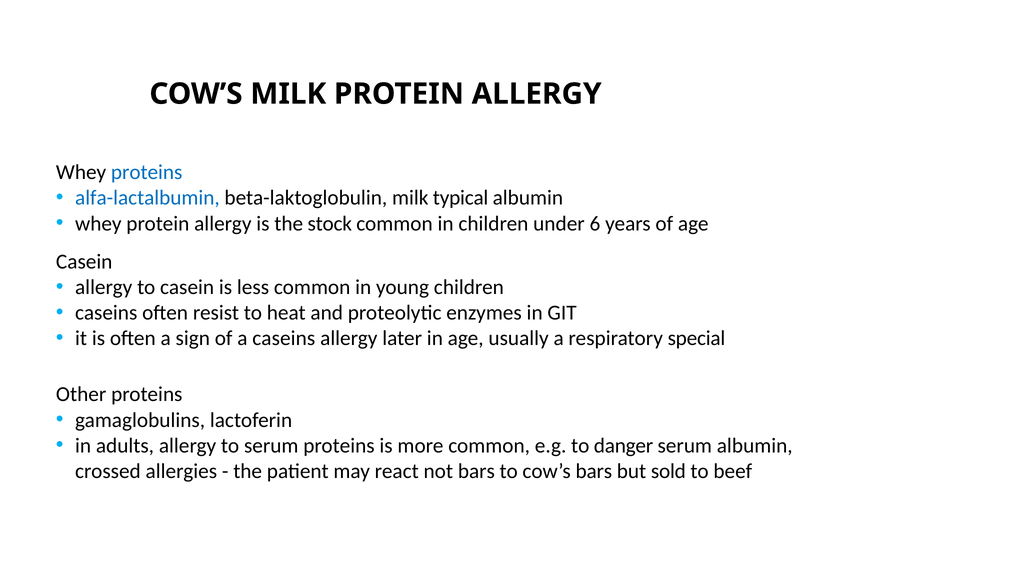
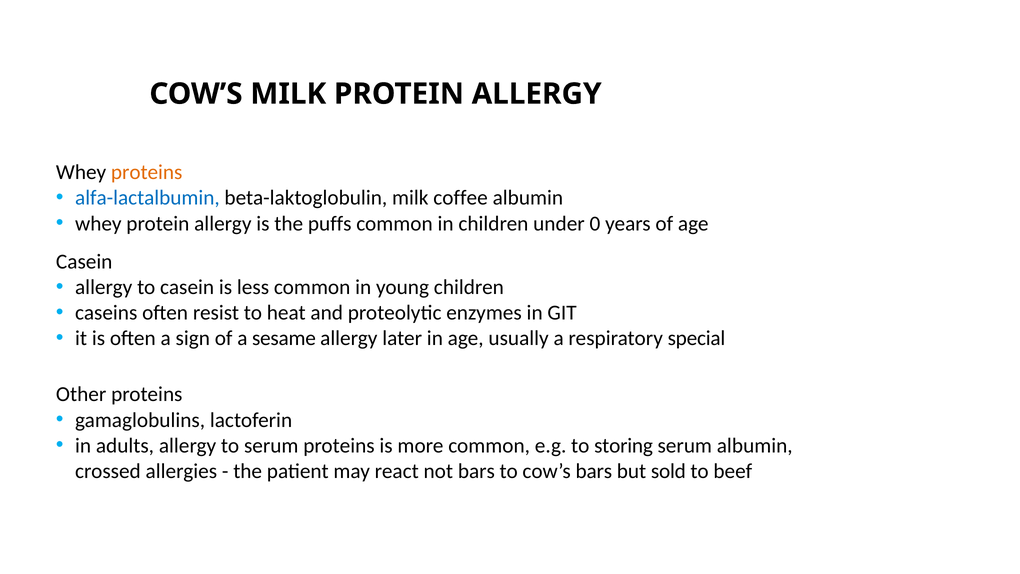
proteins at (147, 172) colour: blue -> orange
typical: typical -> coffee
stock: stock -> puffs
6: 6 -> 0
a caseins: caseins -> sesame
danger: danger -> storing
